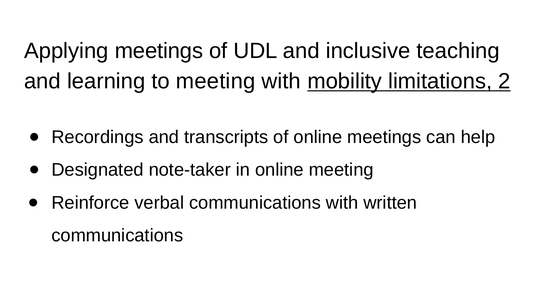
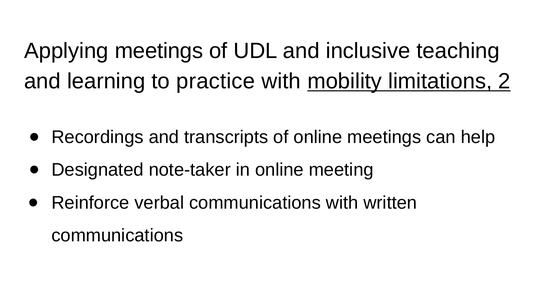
to meeting: meeting -> practice
